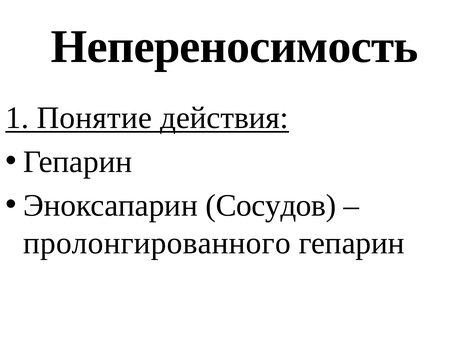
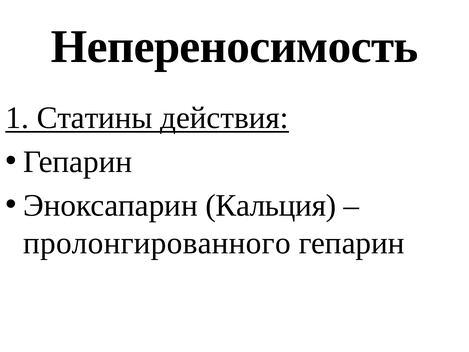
Понятие: Понятие -> Статины
Сосудов: Сосудов -> Кальция
